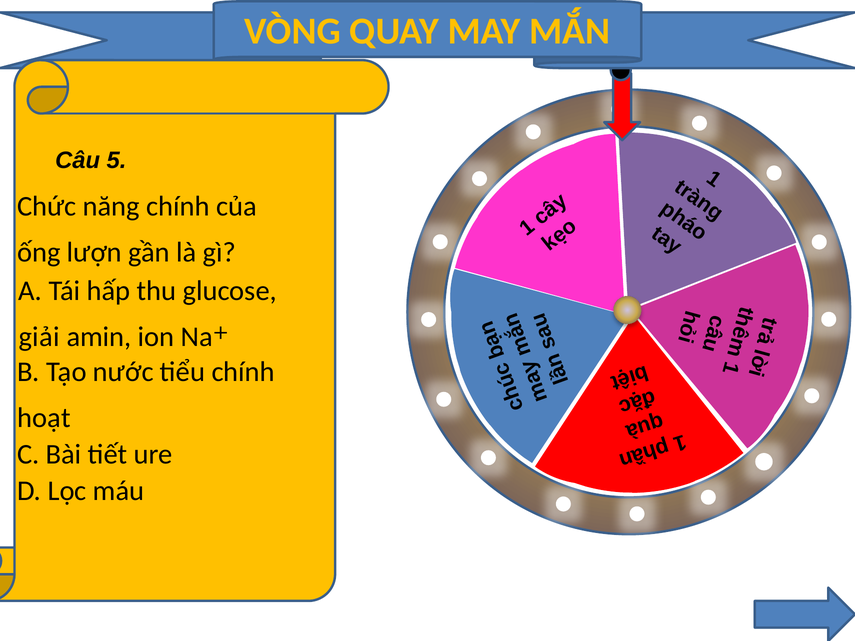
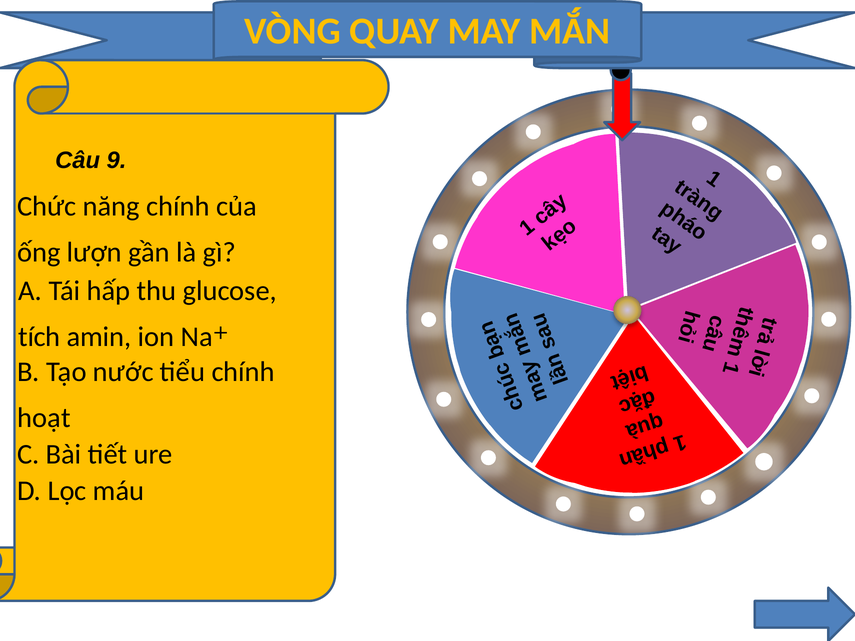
5: 5 -> 9
giải: giải -> tích
